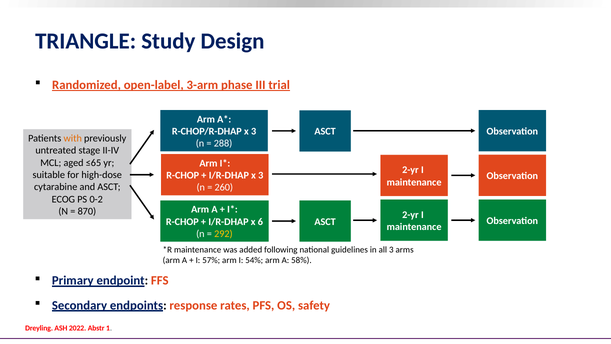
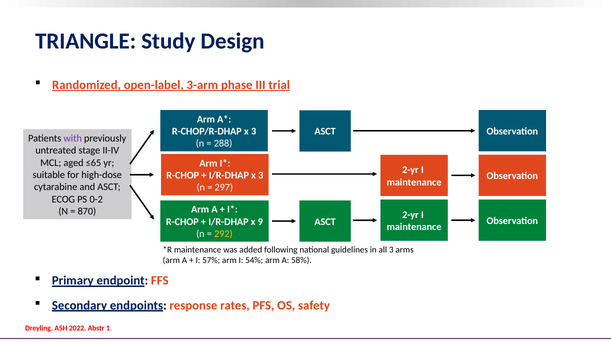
with colour: orange -> purple
260: 260 -> 297
6: 6 -> 9
